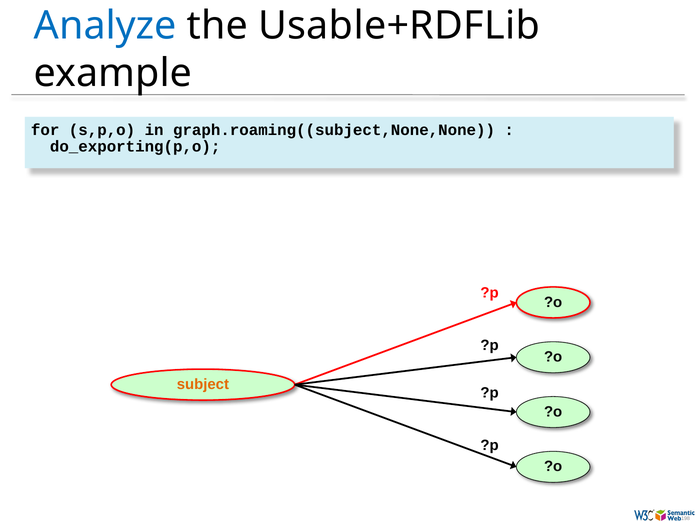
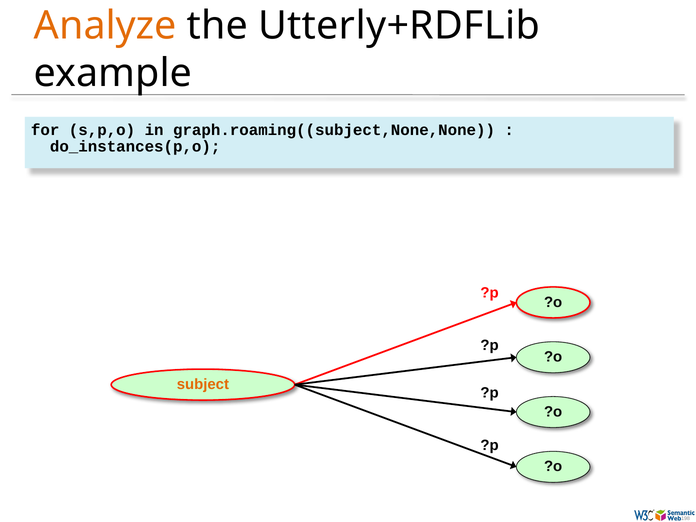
Analyze colour: blue -> orange
Usable+RDFLib: Usable+RDFLib -> Utterly+RDFLib
do_exporting(p,o: do_exporting(p,o -> do_instances(p,o
